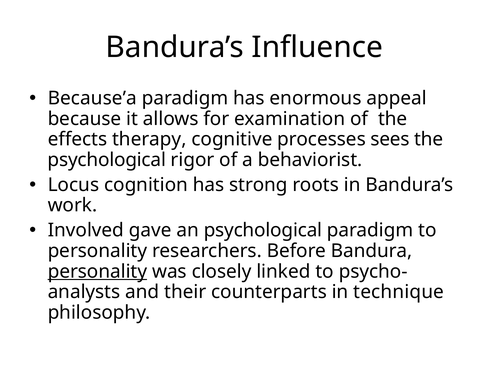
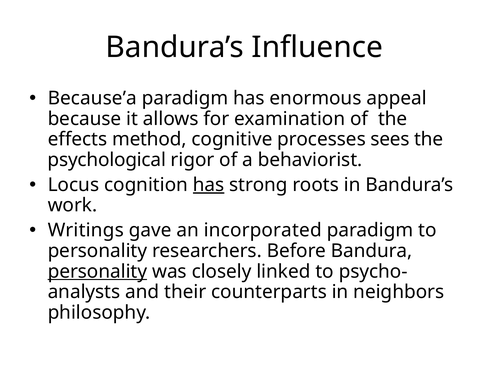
therapy: therapy -> method
has at (209, 185) underline: none -> present
Involved: Involved -> Writings
an psychological: psychological -> incorporated
technique: technique -> neighbors
